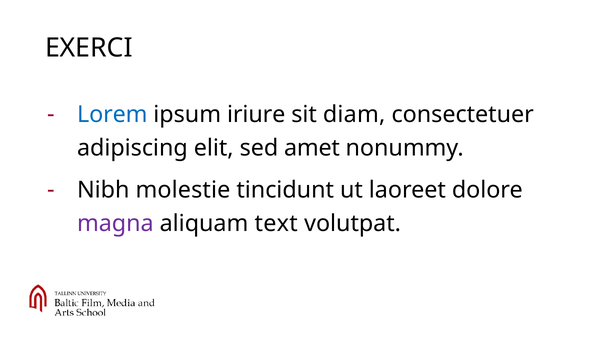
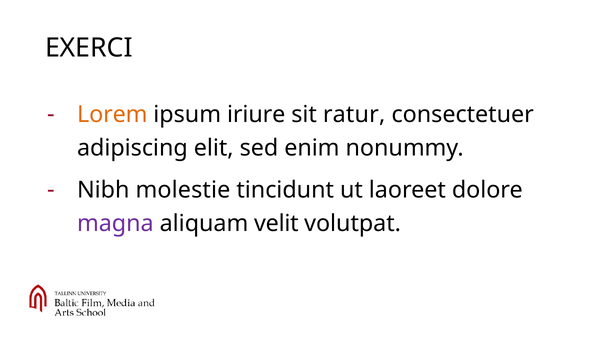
Lorem colour: blue -> orange
diam: diam -> ratur
amet: amet -> enim
text: text -> velit
